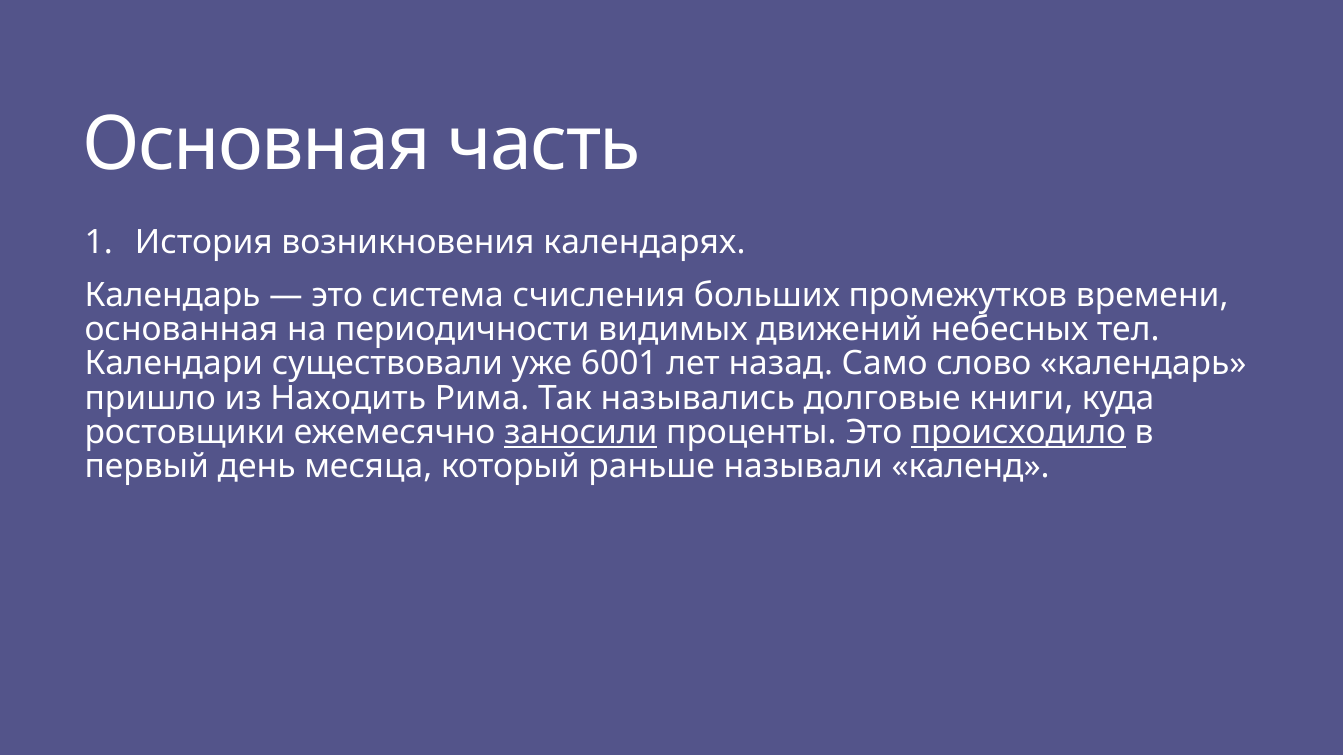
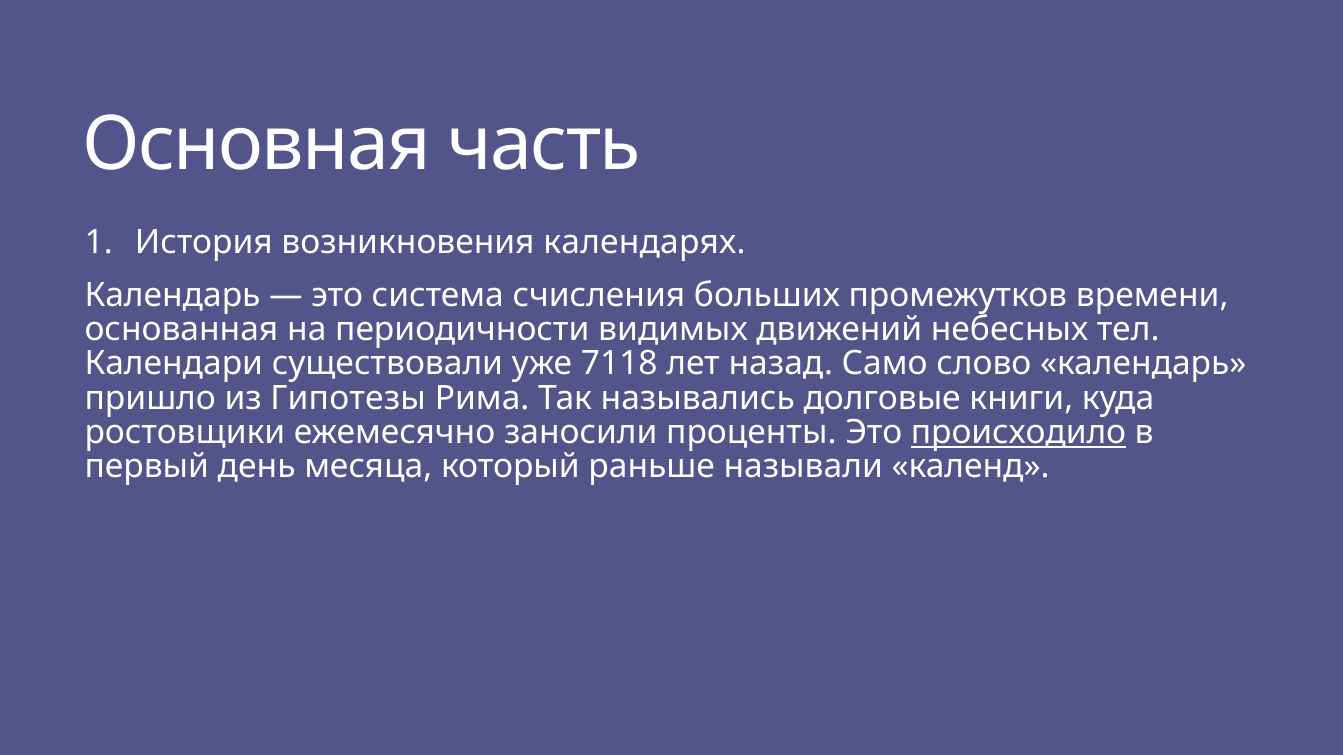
6001: 6001 -> 7118
Находить: Находить -> Гипотезы
заносили underline: present -> none
